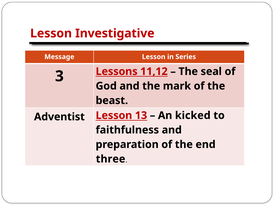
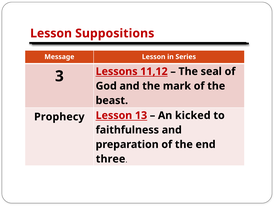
Investigative: Investigative -> Suppositions
Adventist: Adventist -> Prophecy
